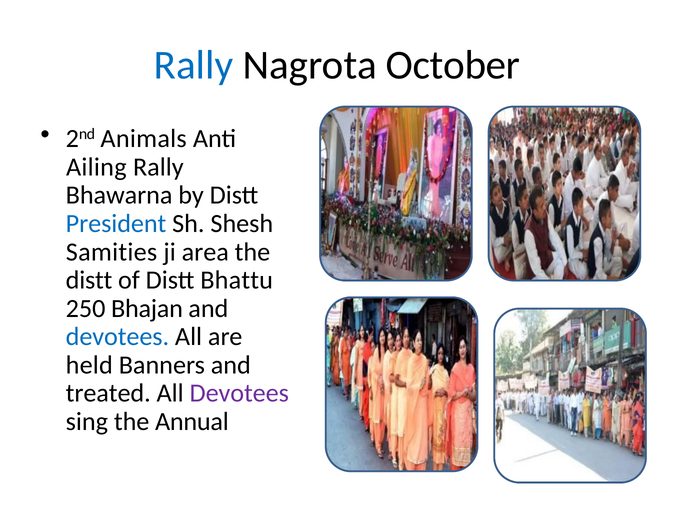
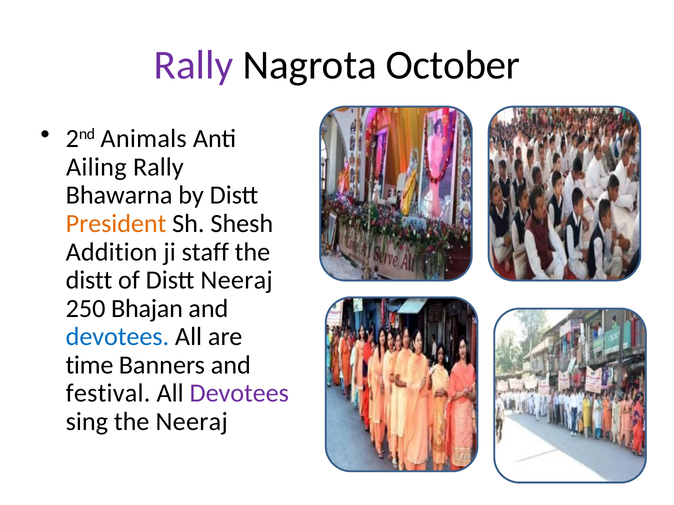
Rally at (193, 65) colour: blue -> purple
President colour: blue -> orange
Samities: Samities -> Addition
area: area -> staff
Distt Bhattu: Bhattu -> Neeraj
held: held -> time
treated: treated -> festival
the Annual: Annual -> Neeraj
